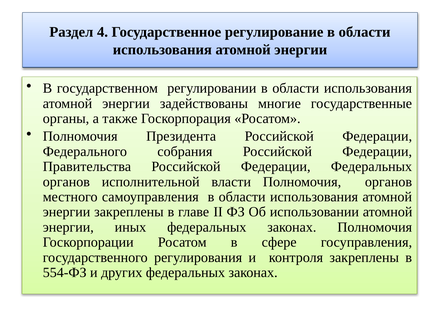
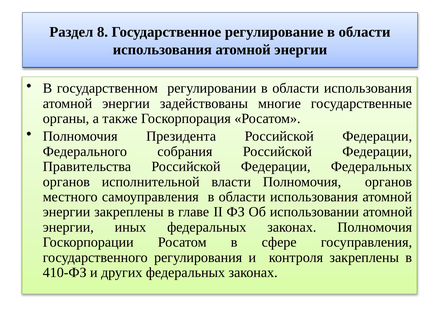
4: 4 -> 8
554-ФЗ: 554-ФЗ -> 410-ФЗ
